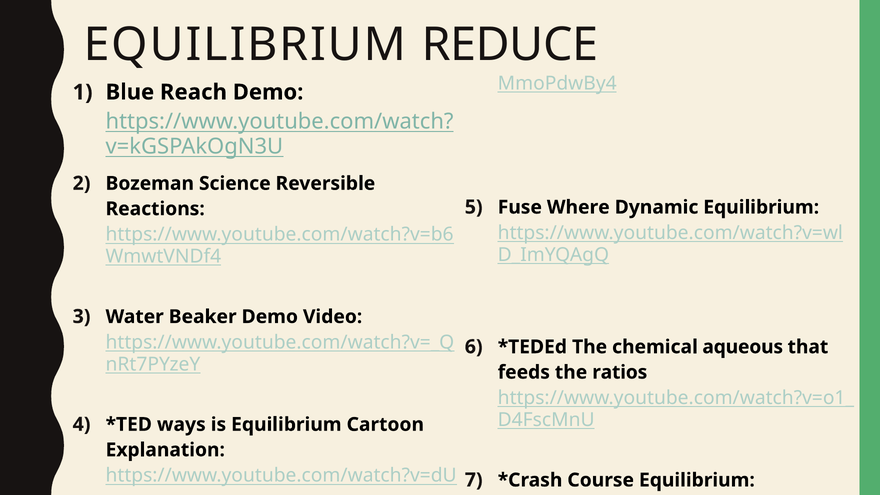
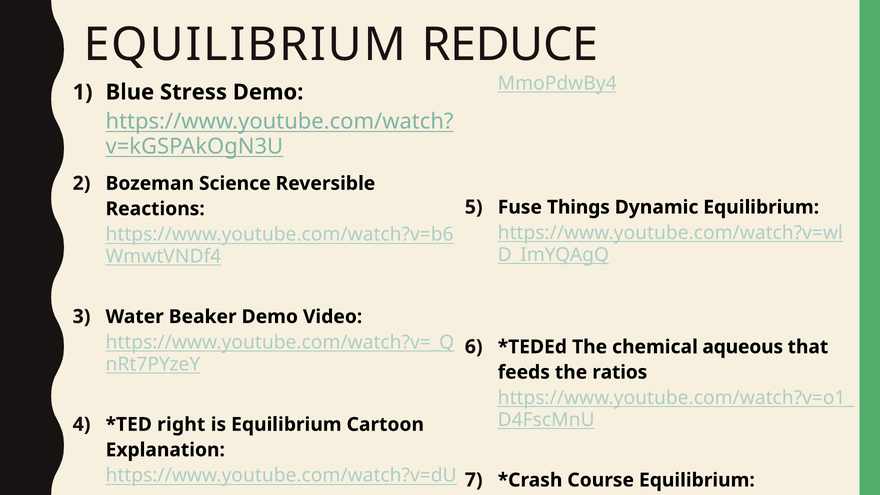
Reach: Reach -> Stress
Where: Where -> Things
ways: ways -> right
